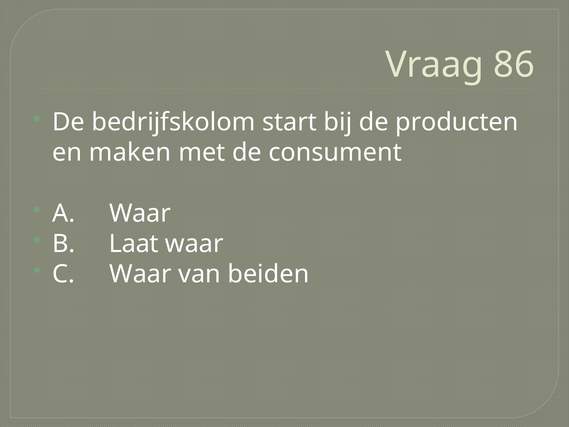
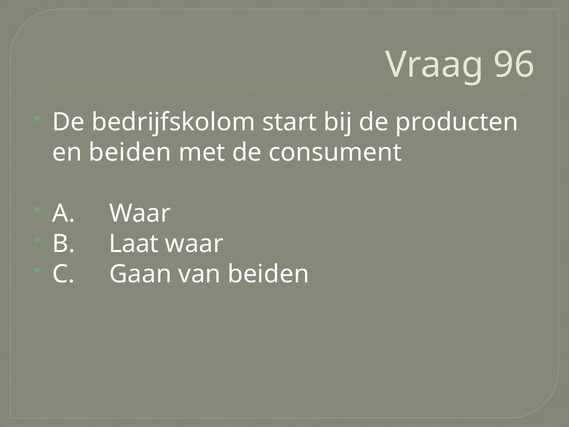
86: 86 -> 96
en maken: maken -> beiden
C Waar: Waar -> Gaan
